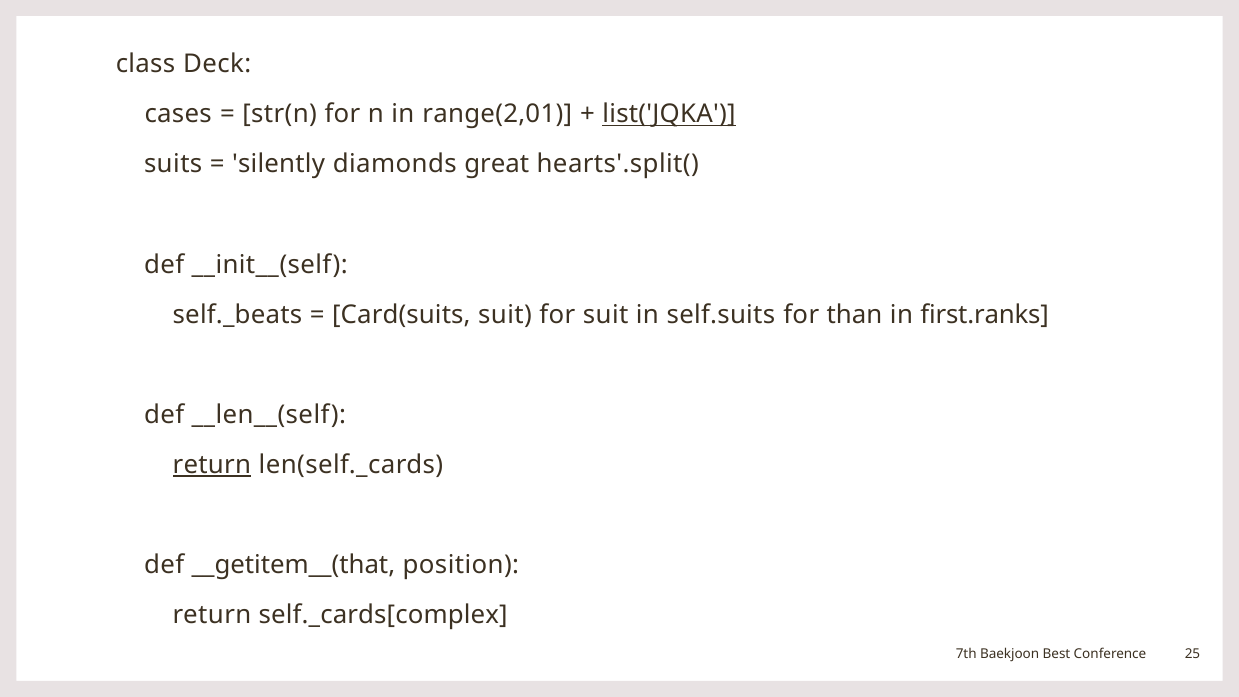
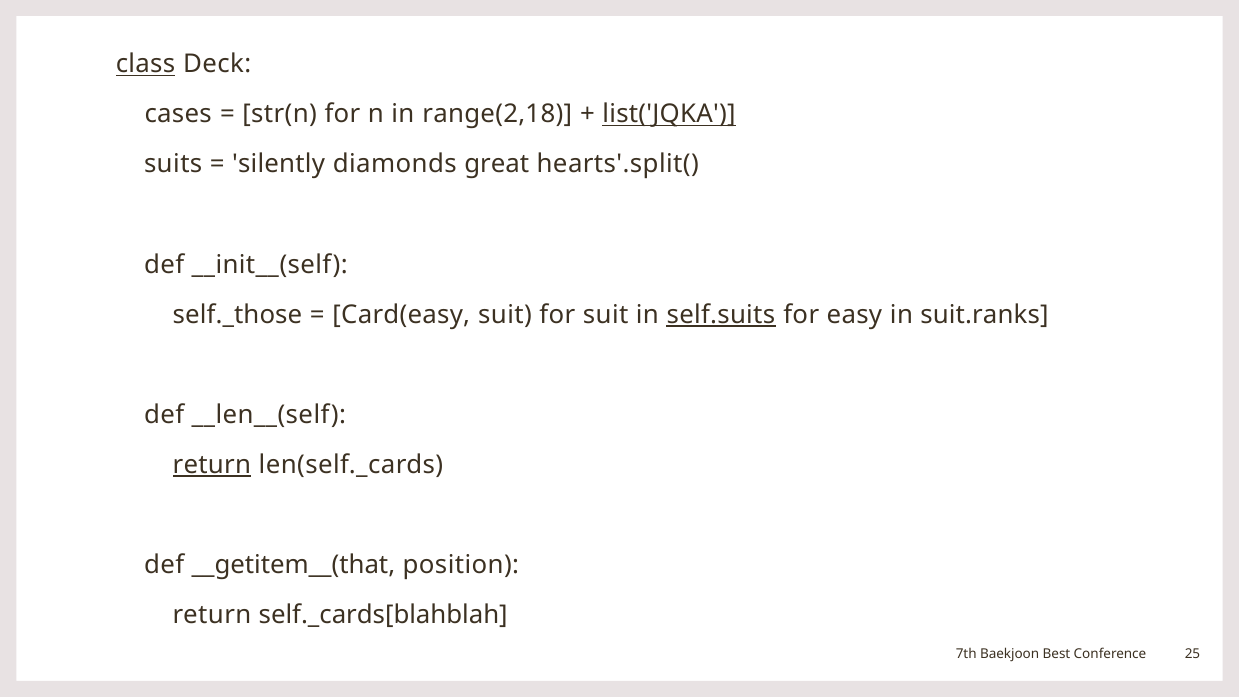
class underline: none -> present
range(2,01: range(2,01 -> range(2,18
self._beats: self._beats -> self._those
Card(suits: Card(suits -> Card(easy
self.suits underline: none -> present
than: than -> easy
first.ranks: first.ranks -> suit.ranks
self._cards[complex: self._cards[complex -> self._cards[blahblah
